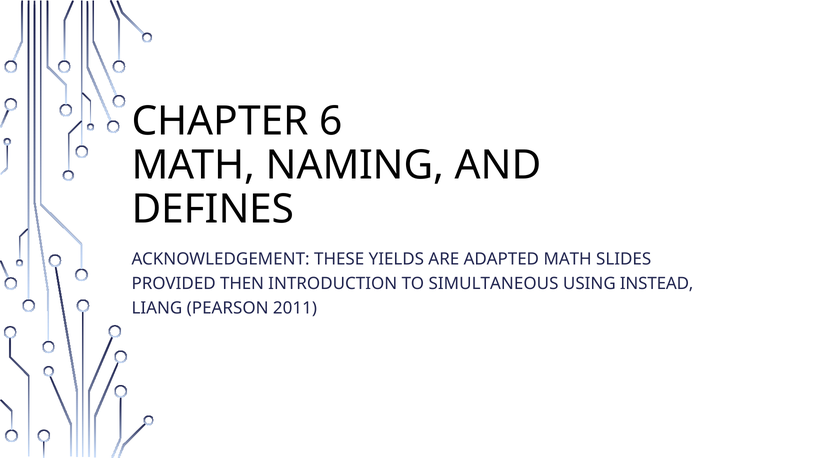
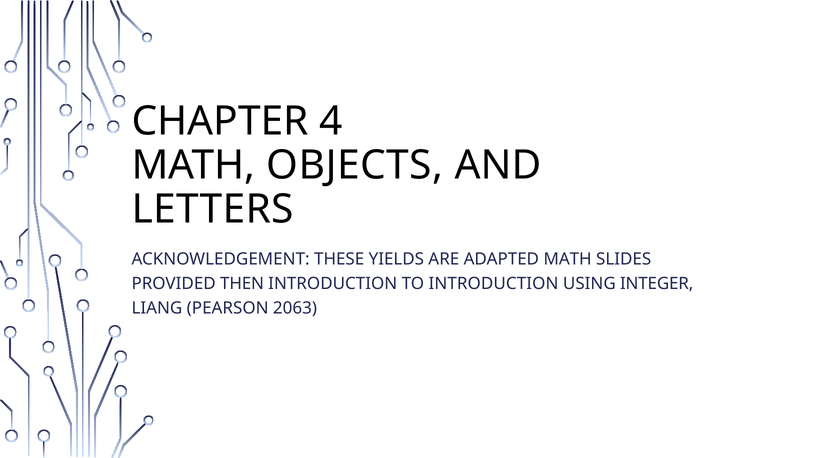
6: 6 -> 4
NAMING: NAMING -> OBJECTS
DEFINES: DEFINES -> LETTERS
TO SIMULTANEOUS: SIMULTANEOUS -> INTRODUCTION
INSTEAD: INSTEAD -> INTEGER
2011: 2011 -> 2063
